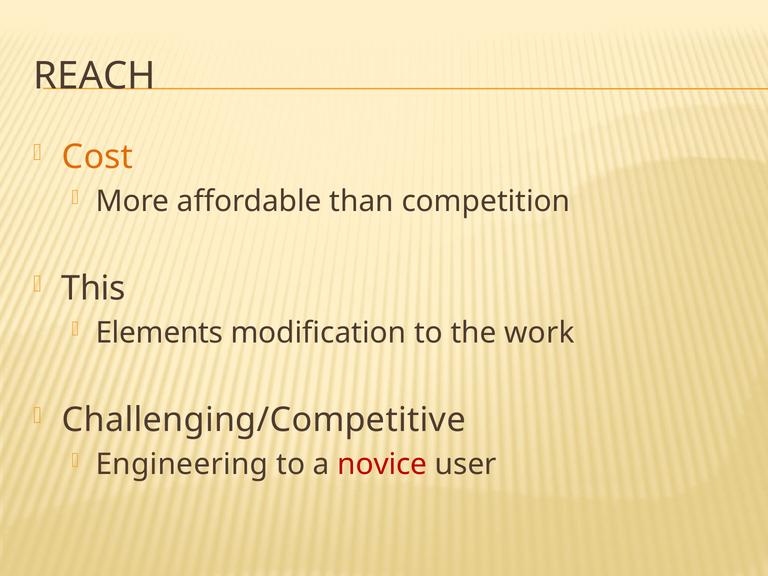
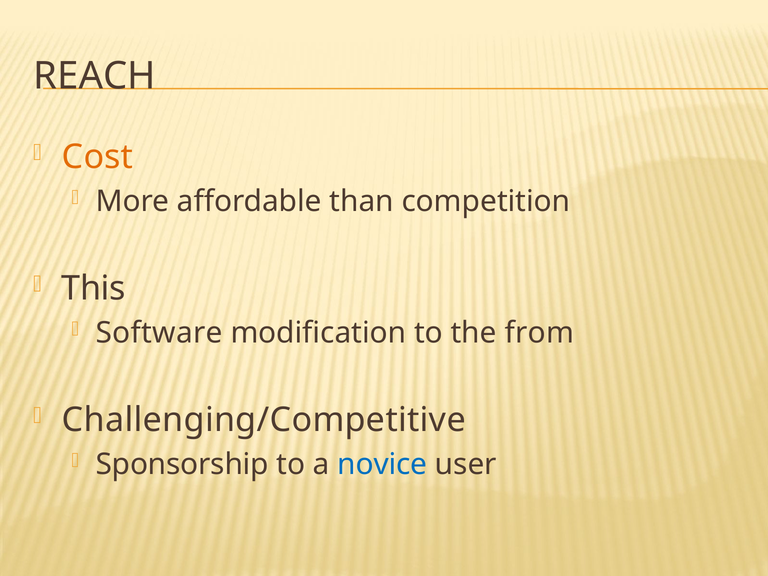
Elements: Elements -> Software
work: work -> from
Engineering: Engineering -> Sponsorship
novice colour: red -> blue
